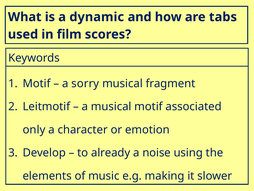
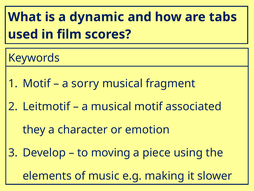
only: only -> they
already: already -> moving
noise: noise -> piece
